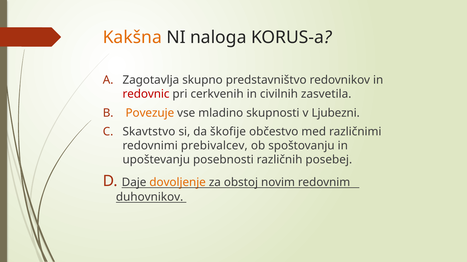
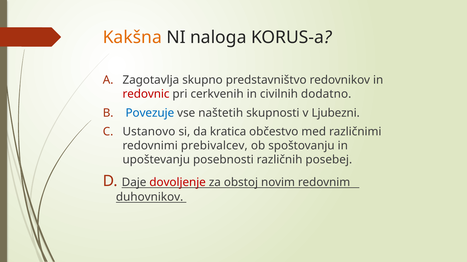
zasvetila: zasvetila -> dodatno
Povezuje colour: orange -> blue
mladino: mladino -> naštetih
Skavtstvo: Skavtstvo -> Ustanovo
škofije: škofije -> kratica
dovoljenje colour: orange -> red
